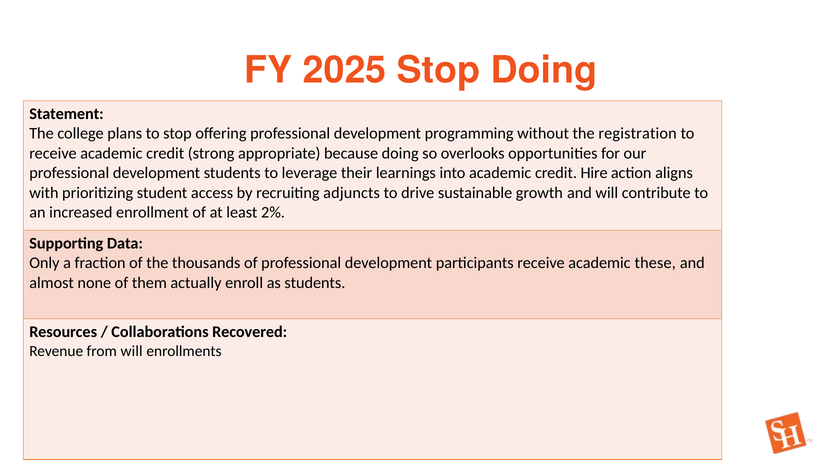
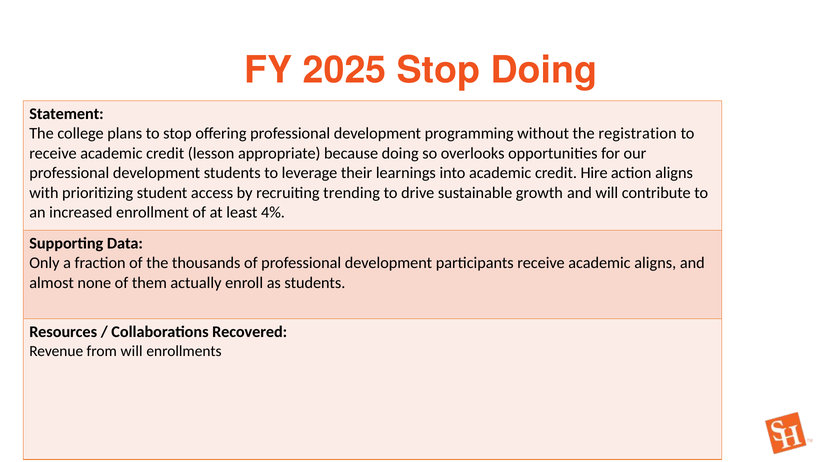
strong: strong -> lesson
adjuncts: adjuncts -> trending
2%: 2% -> 4%
academic these: these -> aligns
